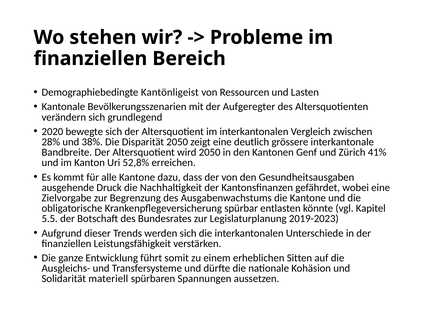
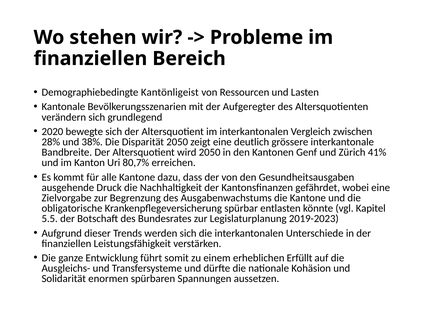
52,8%: 52,8% -> 80,7%
Sitten: Sitten -> Erfüllt
materiell: materiell -> enormen
